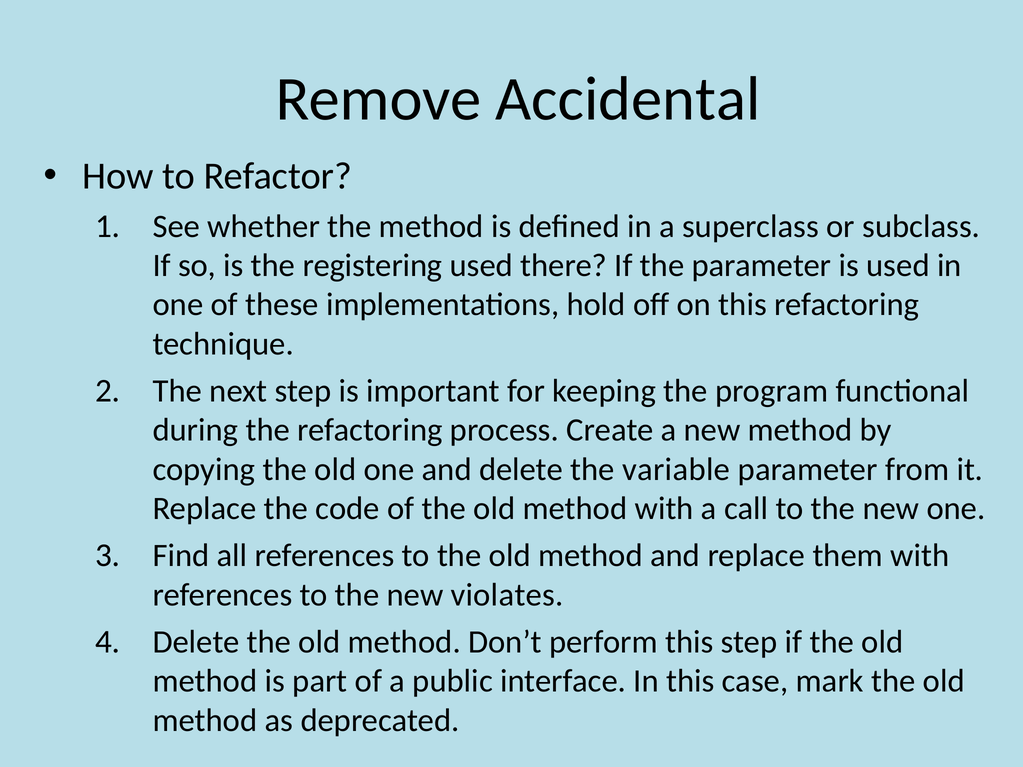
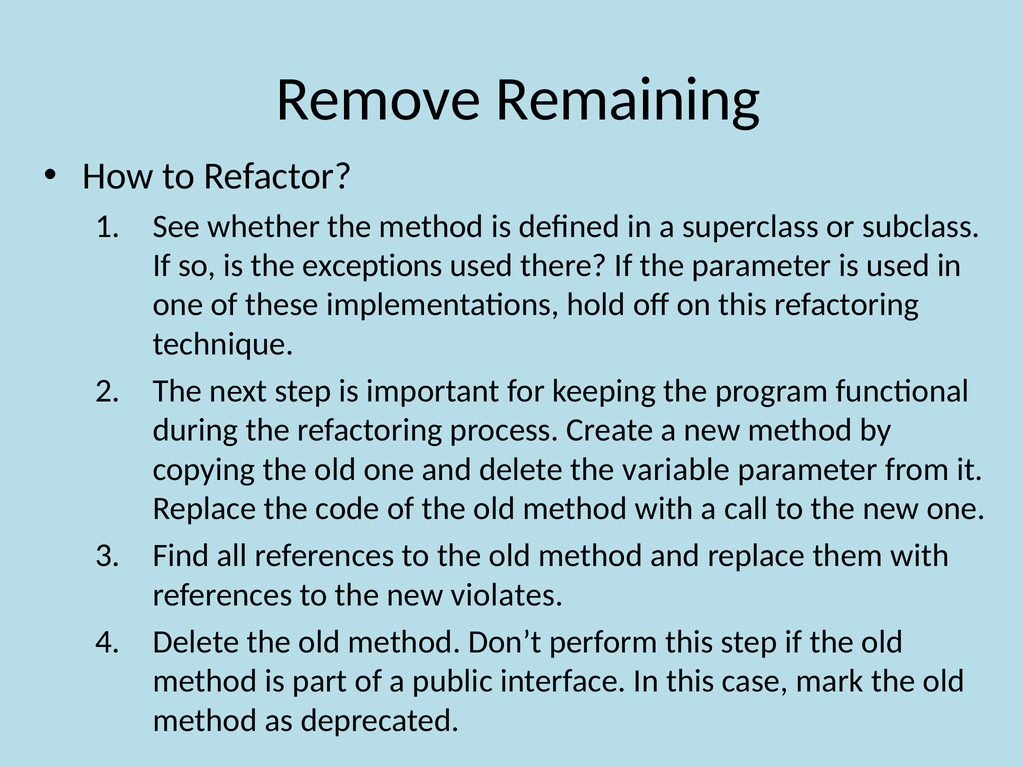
Accidental: Accidental -> Remaining
registering: registering -> exceptions
